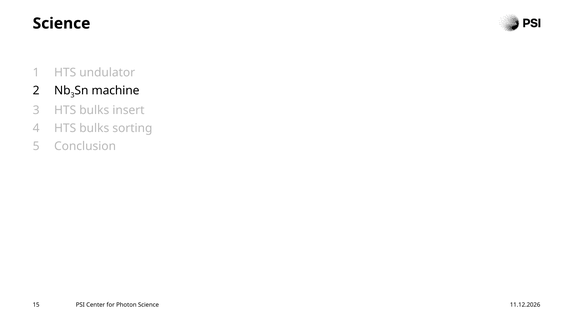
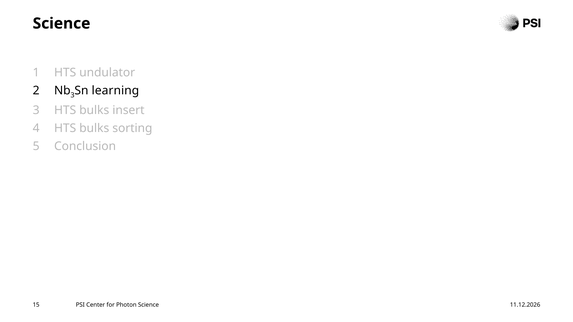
machine: machine -> learning
